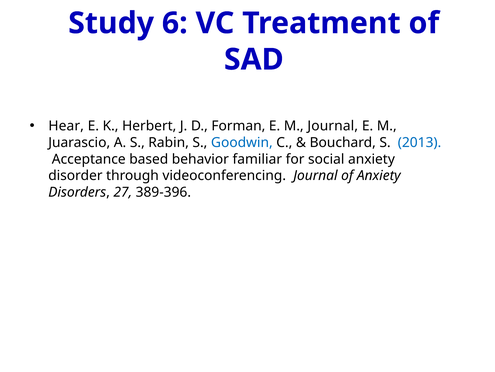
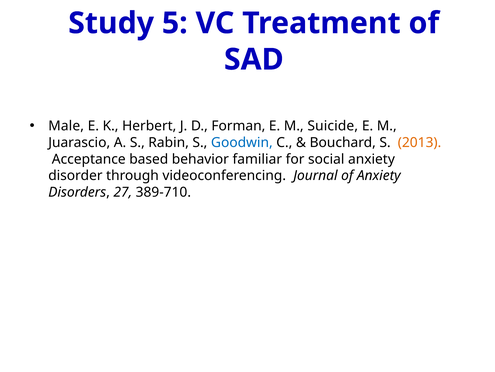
6: 6 -> 5
Hear: Hear -> Male
M Journal: Journal -> Suicide
2013 colour: blue -> orange
389-396: 389-396 -> 389-710
